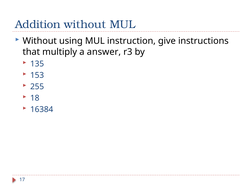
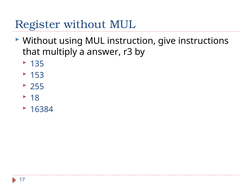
Addition: Addition -> Register
